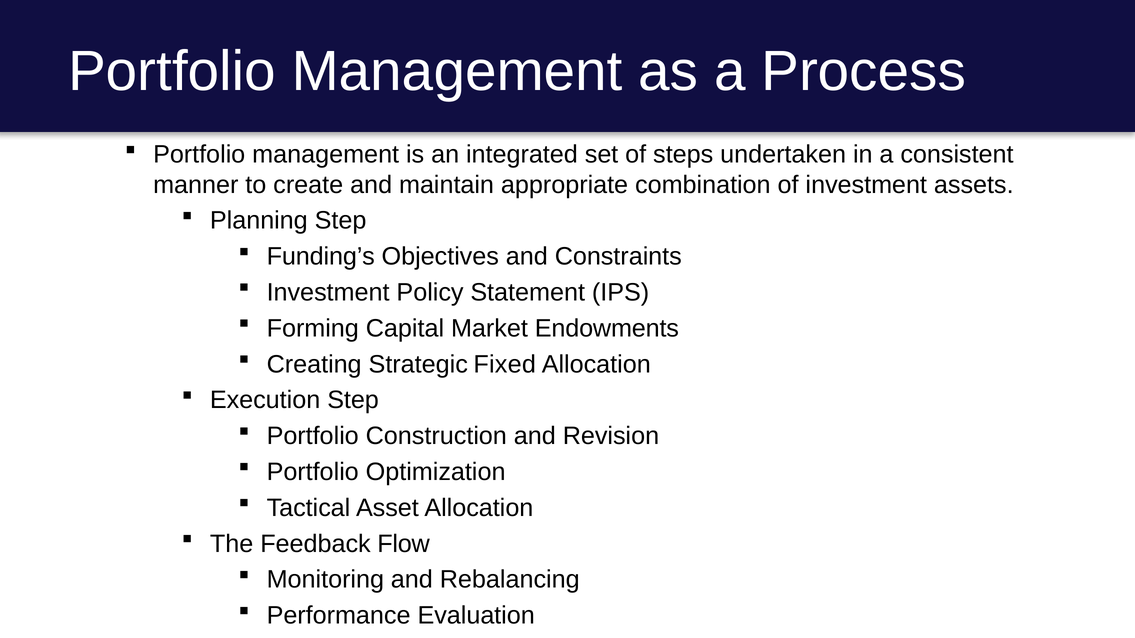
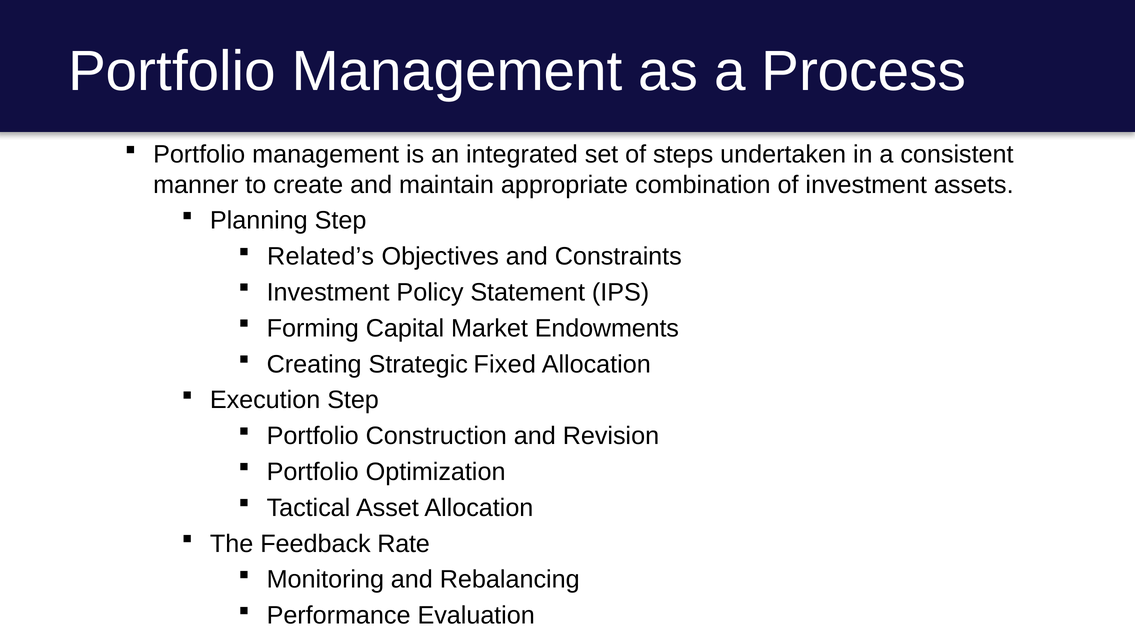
Funding’s: Funding’s -> Related’s
Flow: Flow -> Rate
